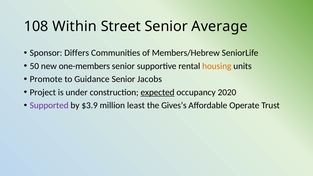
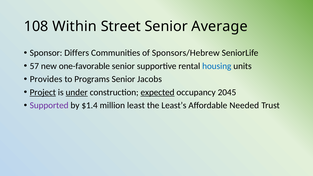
Members/Hebrew: Members/Hebrew -> Sponsors/Hebrew
50: 50 -> 57
one-members: one-members -> one-favorable
housing colour: orange -> blue
Promote: Promote -> Provides
Guidance: Guidance -> Programs
Project underline: none -> present
under underline: none -> present
2020: 2020 -> 2045
$3.9: $3.9 -> $1.4
Gives’s: Gives’s -> Least’s
Operate: Operate -> Needed
